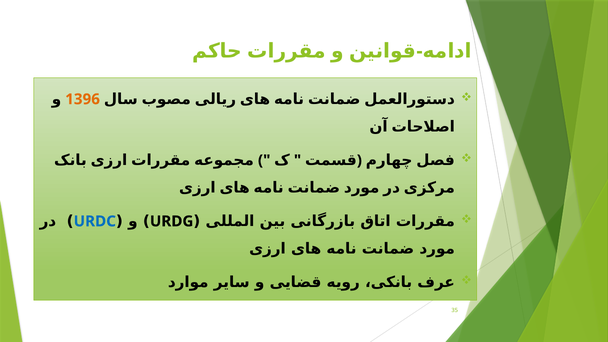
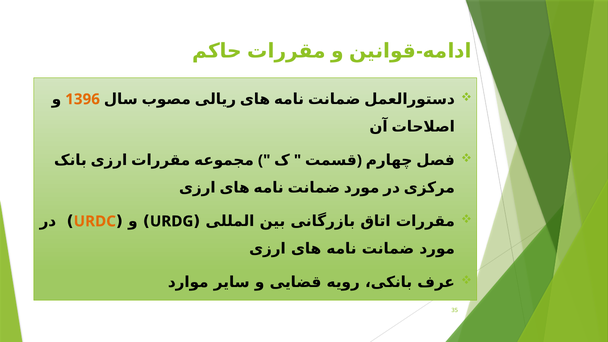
URDC colour: blue -> orange
